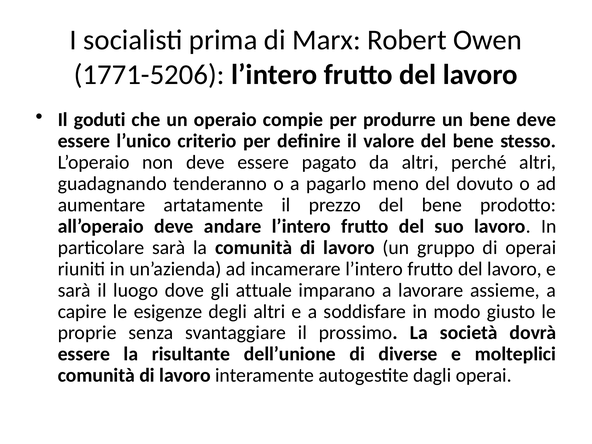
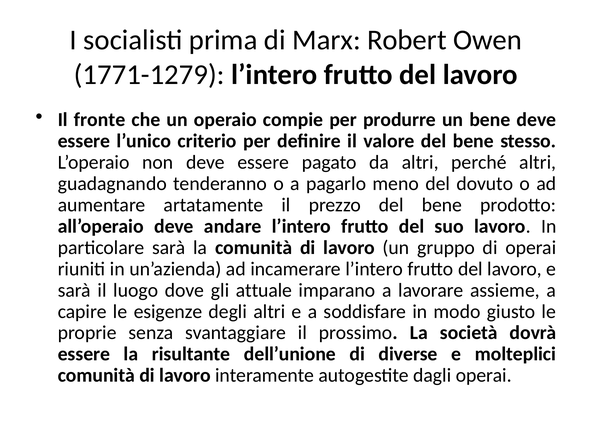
1771-5206: 1771-5206 -> 1771-1279
goduti: goduti -> fronte
